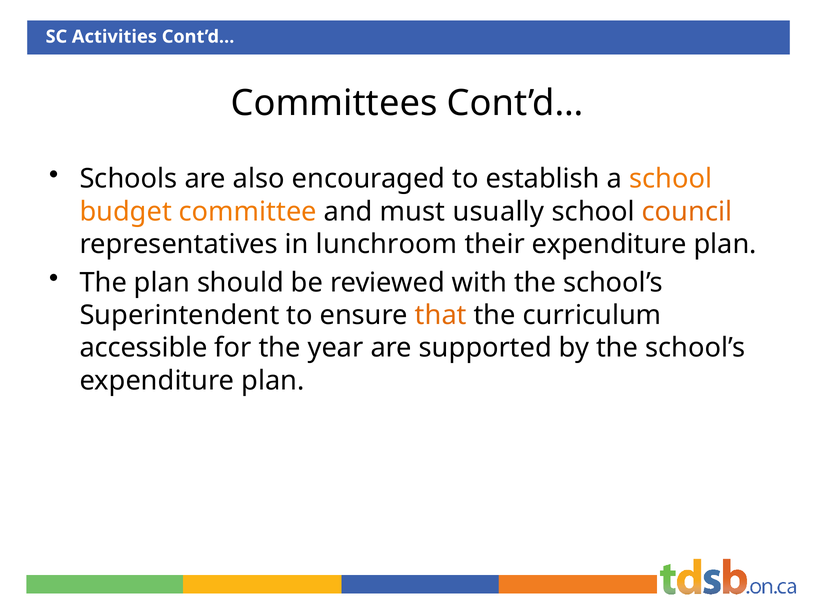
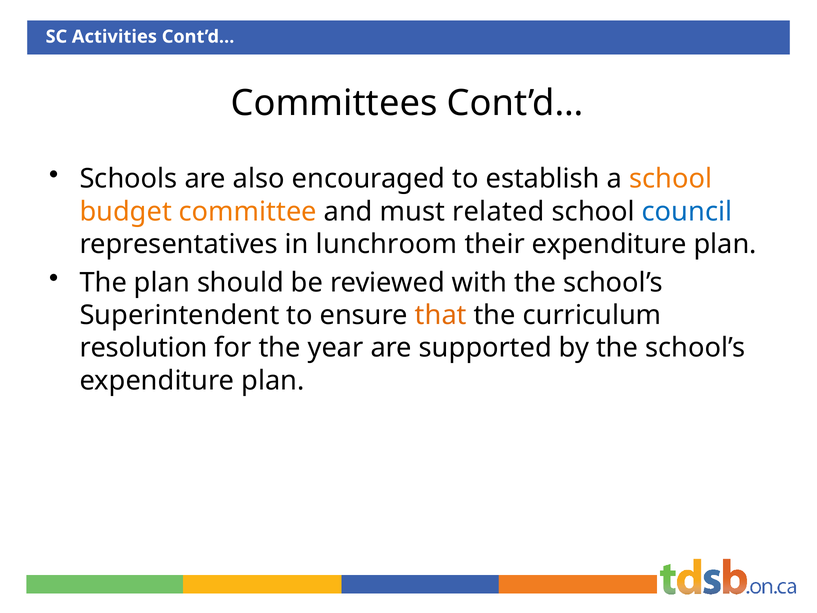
usually: usually -> related
council colour: orange -> blue
accessible: accessible -> resolution
